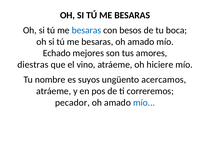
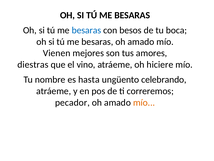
Echado: Echado -> Vienen
suyos: suyos -> hasta
acercamos: acercamos -> celebrando
mío at (144, 102) colour: blue -> orange
